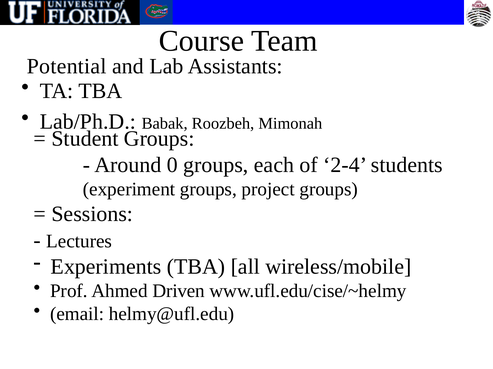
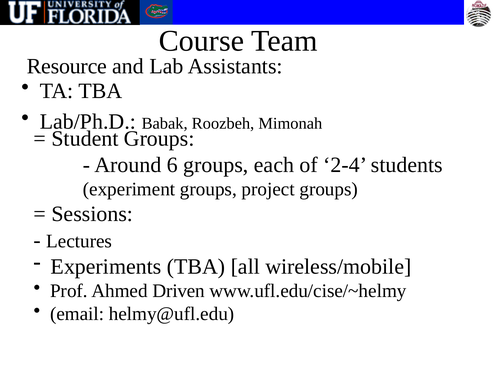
Potential: Potential -> Resource
0: 0 -> 6
